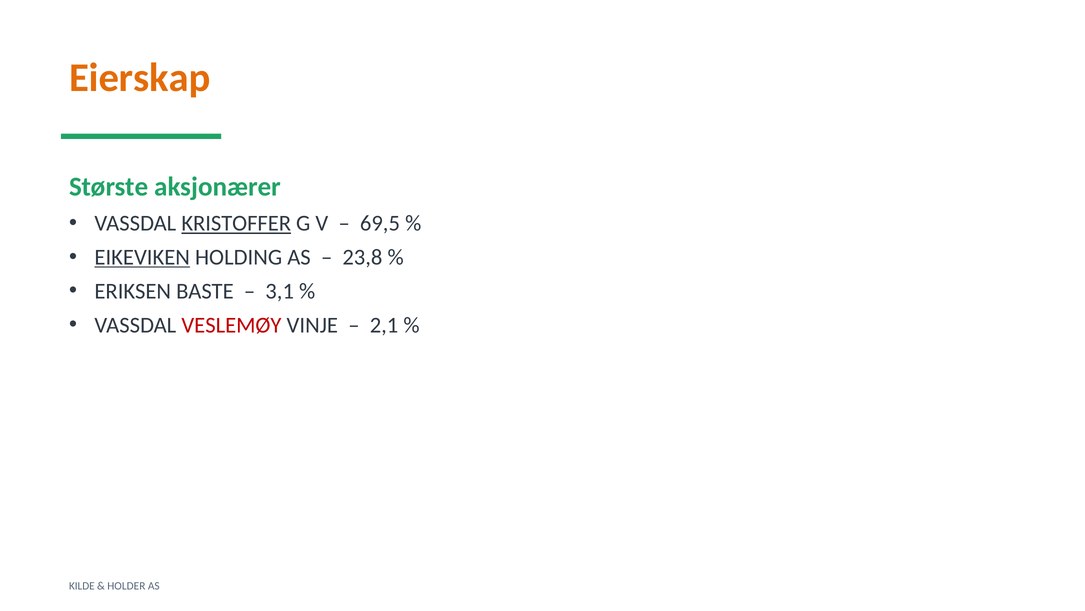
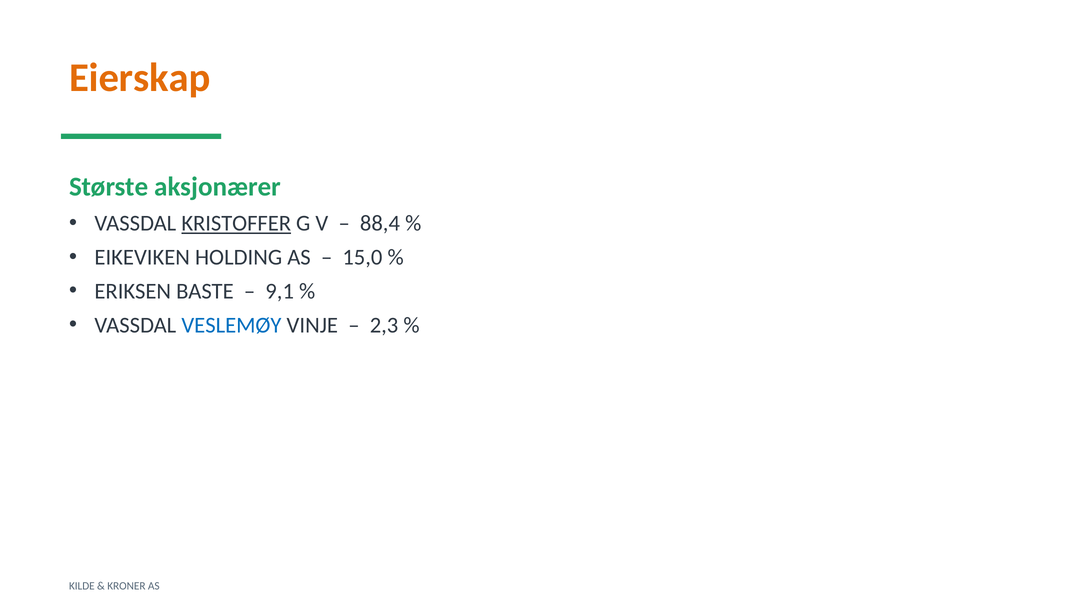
69,5: 69,5 -> 88,4
EIKEVIKEN underline: present -> none
23,8: 23,8 -> 15,0
3,1: 3,1 -> 9,1
VESLEMØY colour: red -> blue
2,1: 2,1 -> 2,3
HOLDER: HOLDER -> KRONER
